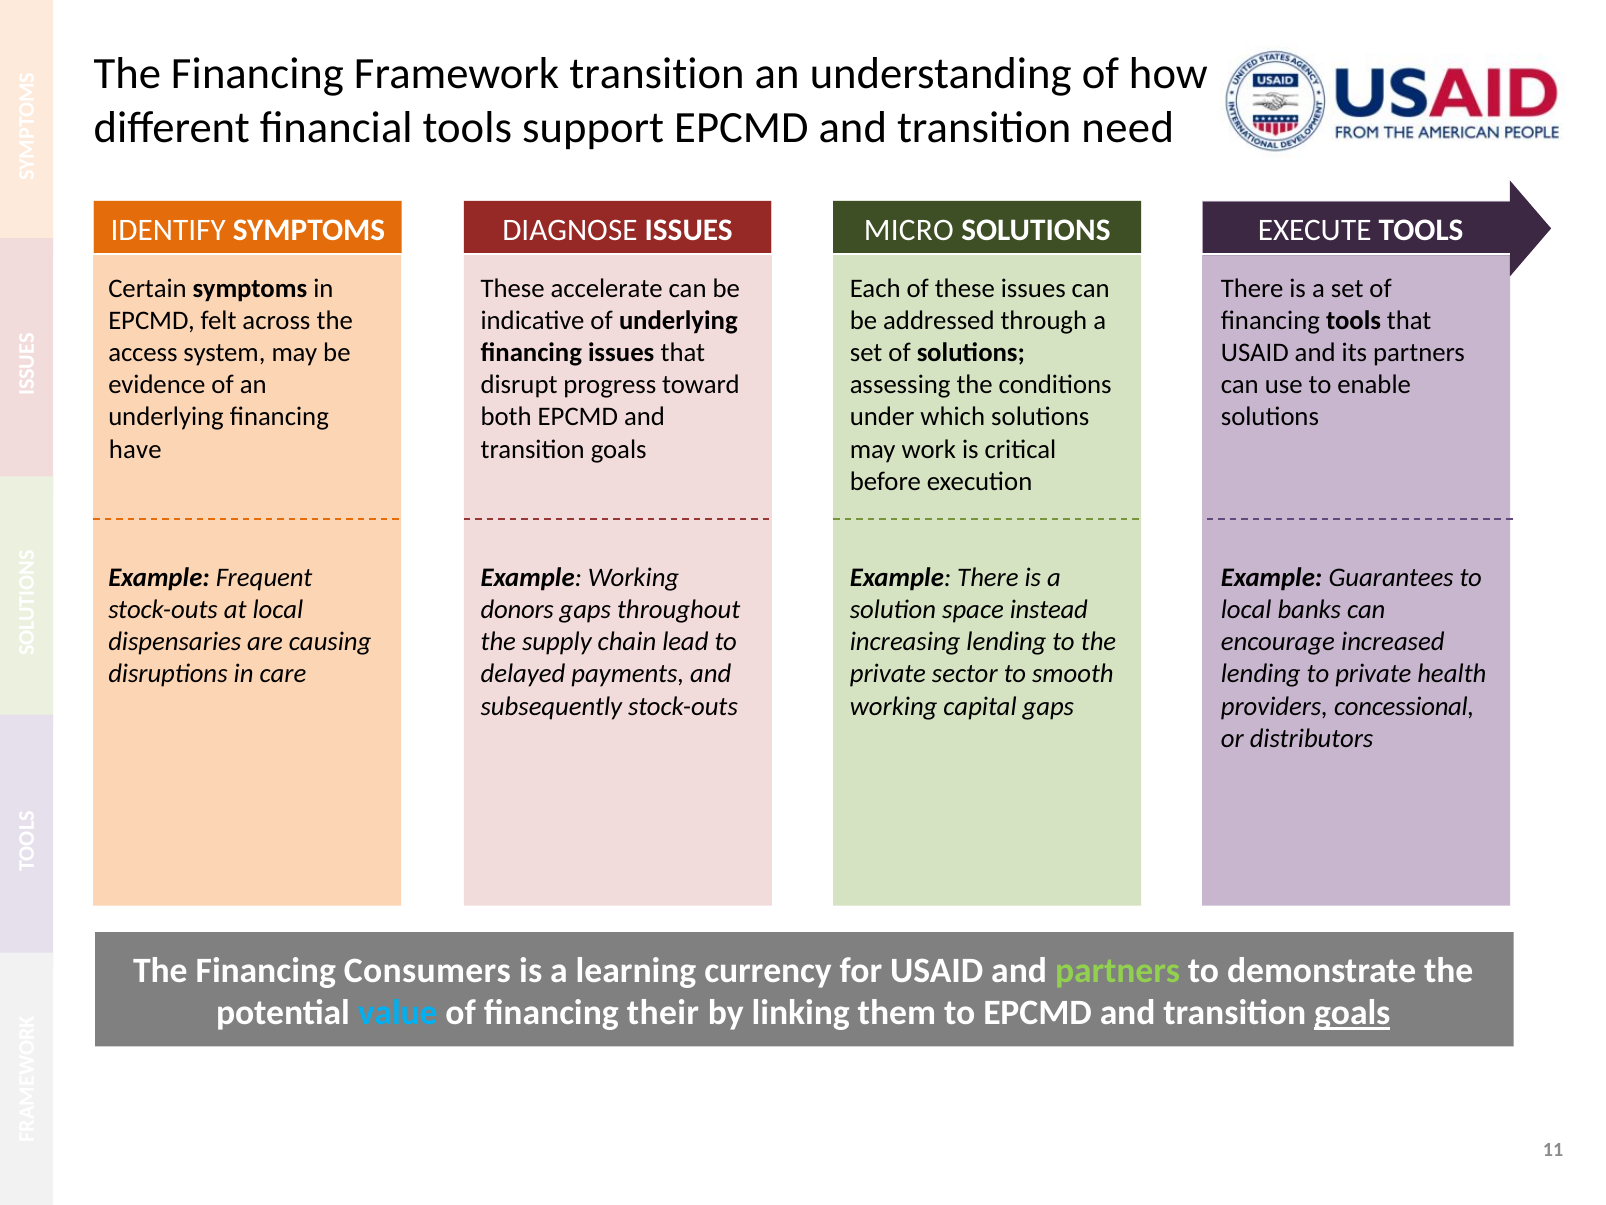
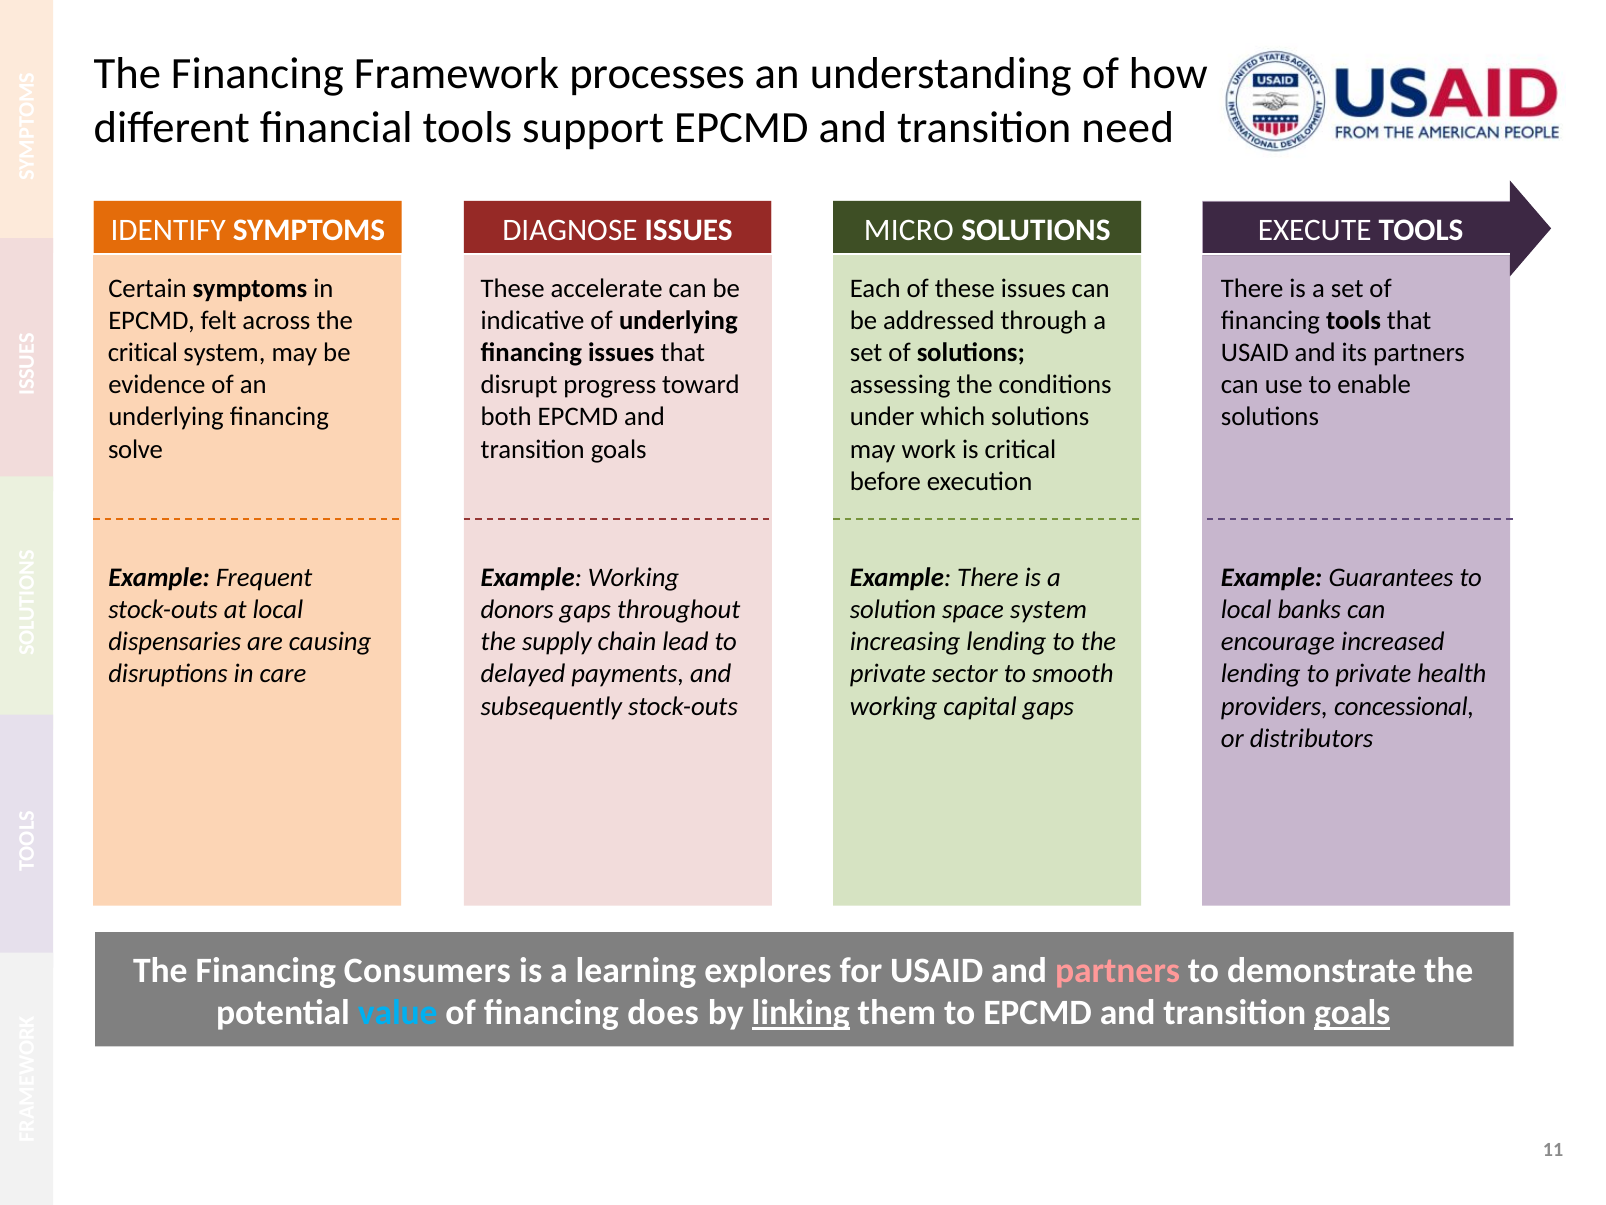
Framework transition: transition -> processes
access at (143, 353): access -> critical
have: have -> solve
space instead: instead -> system
currency: currency -> explores
partners at (1118, 970) colour: light green -> pink
their: their -> does
linking underline: none -> present
